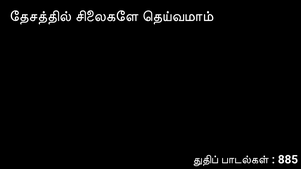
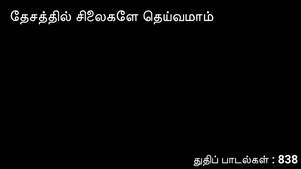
885: 885 -> 838
